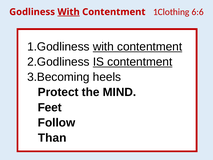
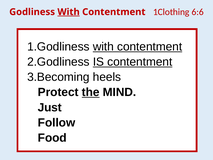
the underline: none -> present
Feet: Feet -> Just
Than: Than -> Food
